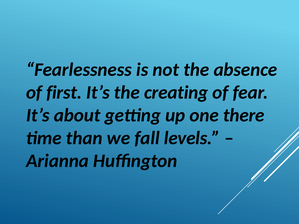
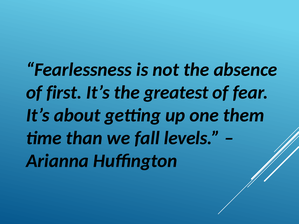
creating: creating -> greatest
there: there -> them
